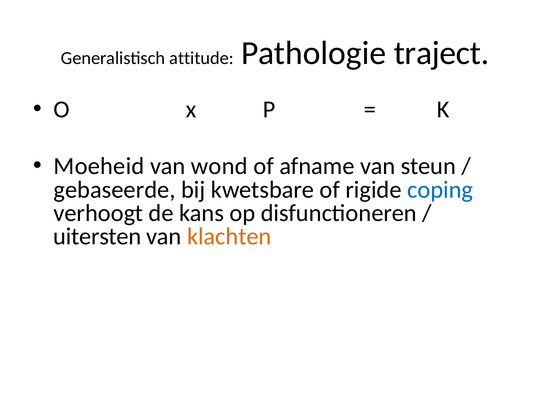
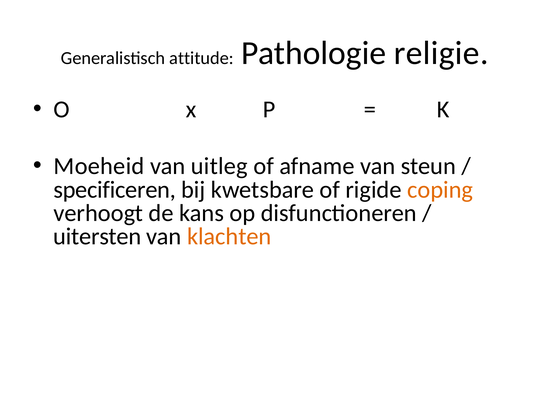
traject: traject -> religie
wond: wond -> uitleg
gebaseerde: gebaseerde -> specificeren
coping colour: blue -> orange
